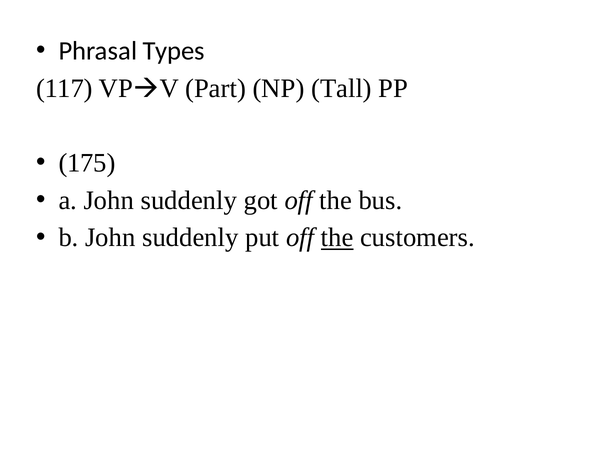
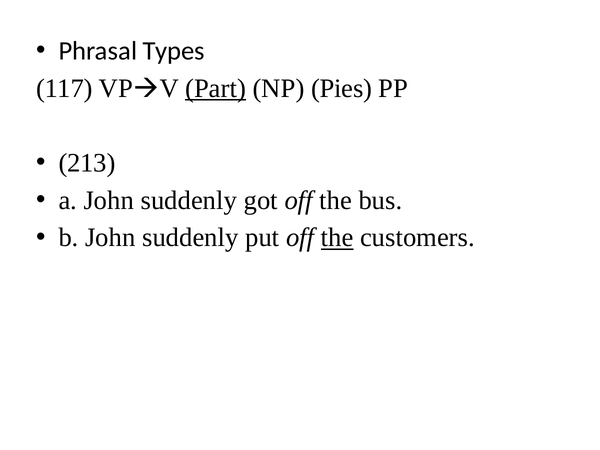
Part underline: none -> present
Tall: Tall -> Pies
175: 175 -> 213
